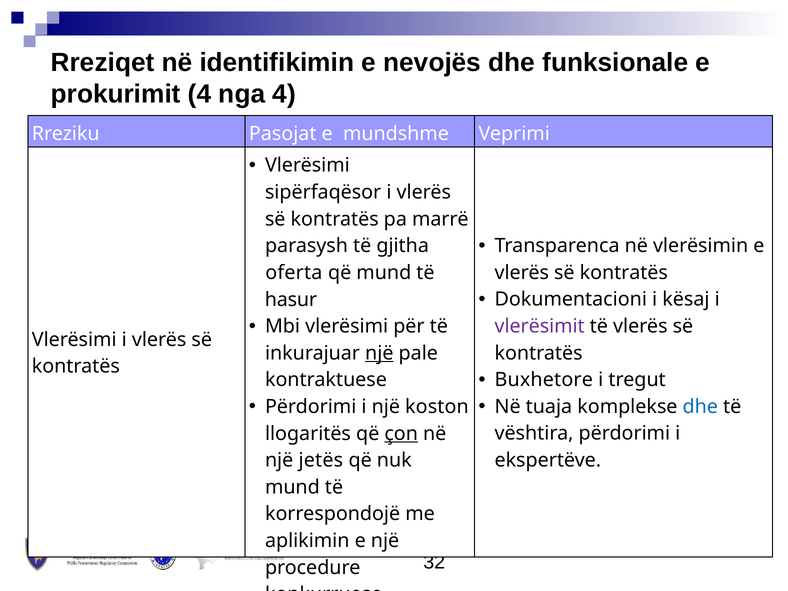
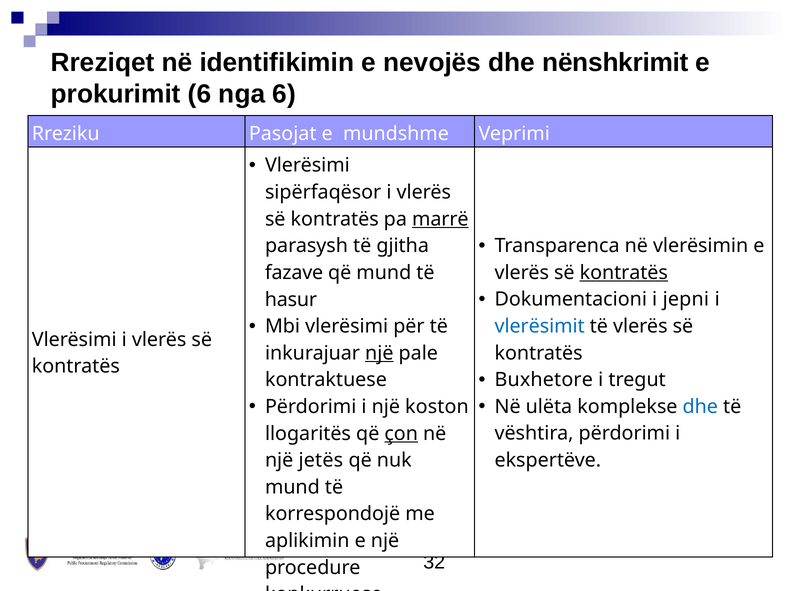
funksionale: funksionale -> nënshkrimit
prokurimit 4: 4 -> 6
nga 4: 4 -> 6
marrë underline: none -> present
oferta: oferta -> fazave
kontratës at (624, 273) underline: none -> present
kësaj: kësaj -> jepni
vlerësimit colour: purple -> blue
tuaja: tuaja -> ulëta
